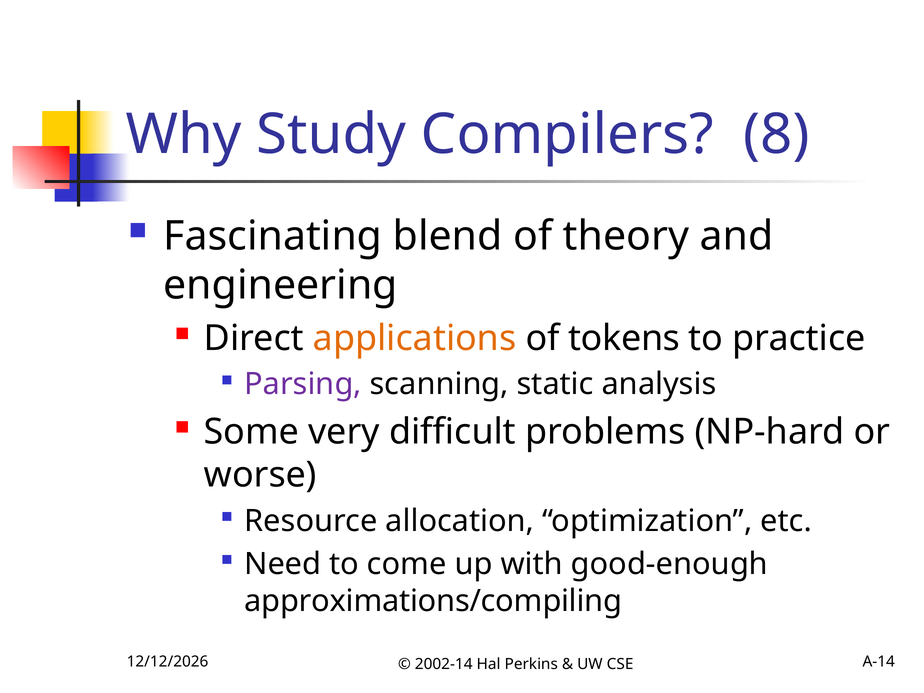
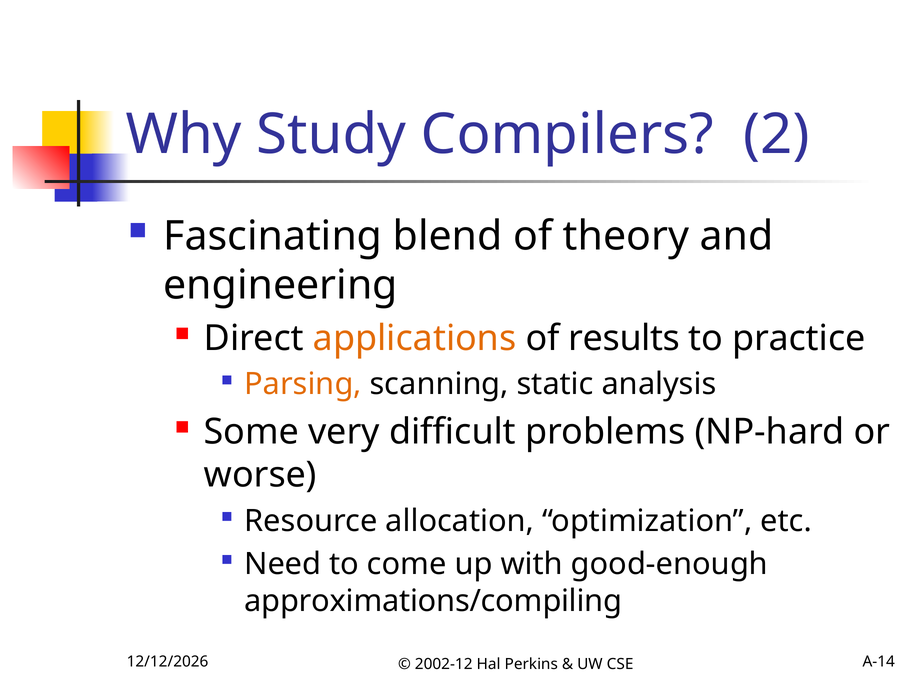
8: 8 -> 2
tokens: tokens -> results
Parsing colour: purple -> orange
2002-14: 2002-14 -> 2002-12
